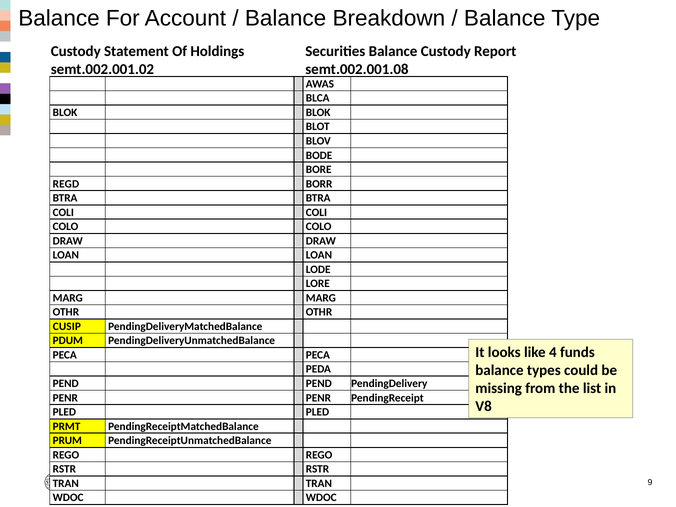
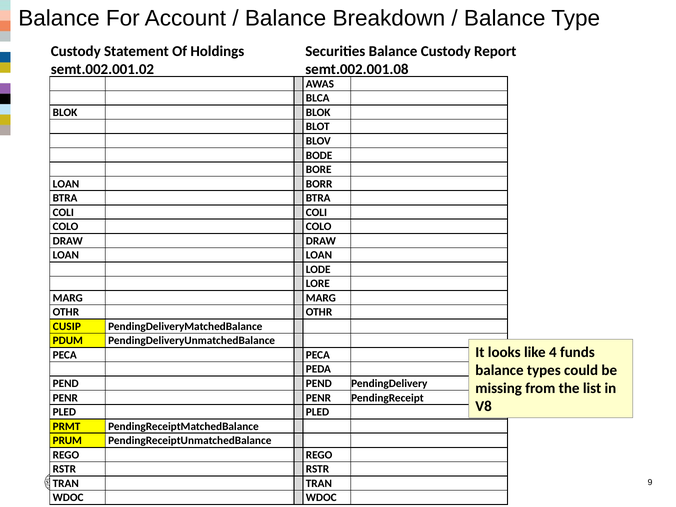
REGD at (66, 184): REGD -> LOAN
